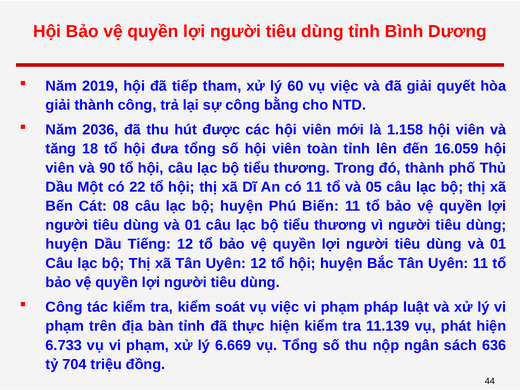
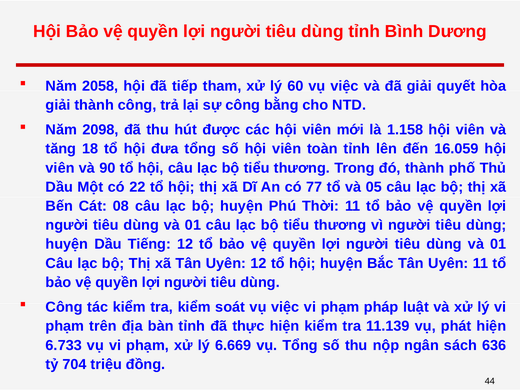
2019: 2019 -> 2058
2036: 2036 -> 2098
có 11: 11 -> 77
Biến: Biến -> Thời
